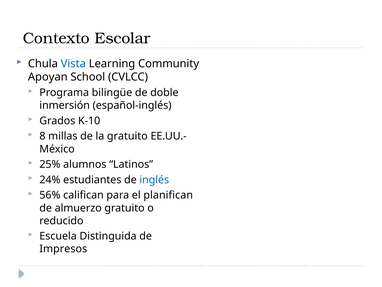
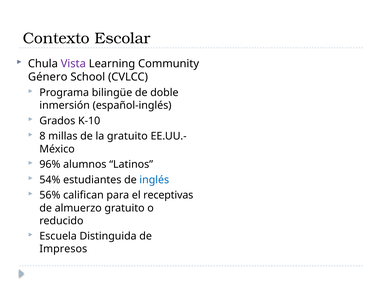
Vista colour: blue -> purple
Apoyan: Apoyan -> Género
25%: 25% -> 96%
24%: 24% -> 54%
planifican: planifican -> receptivas
